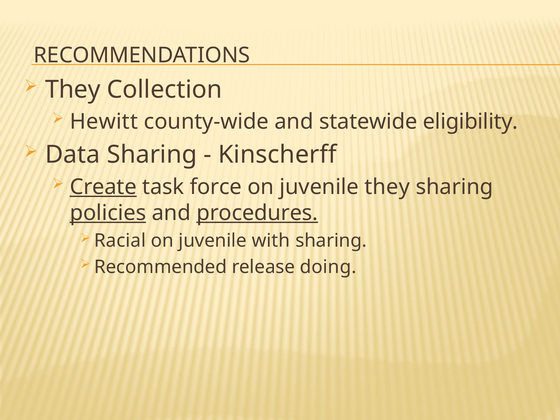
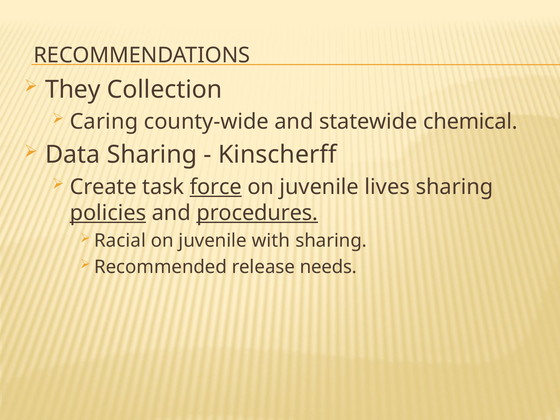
Hewitt: Hewitt -> Caring
eligibility: eligibility -> chemical
Create underline: present -> none
force underline: none -> present
juvenile they: they -> lives
doing: doing -> needs
